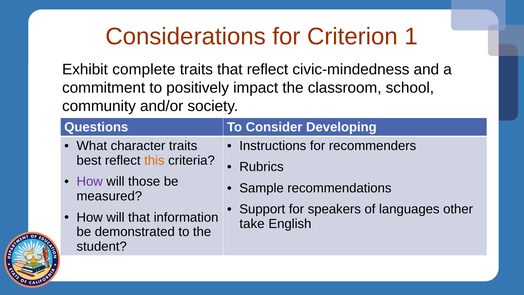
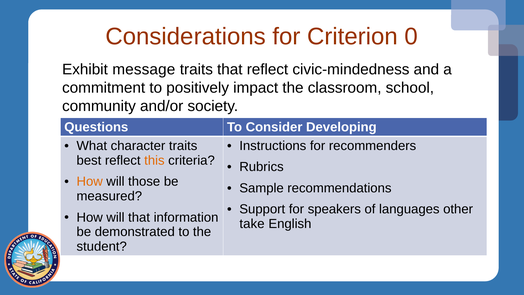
1: 1 -> 0
complete: complete -> message
How at (90, 181) colour: purple -> orange
